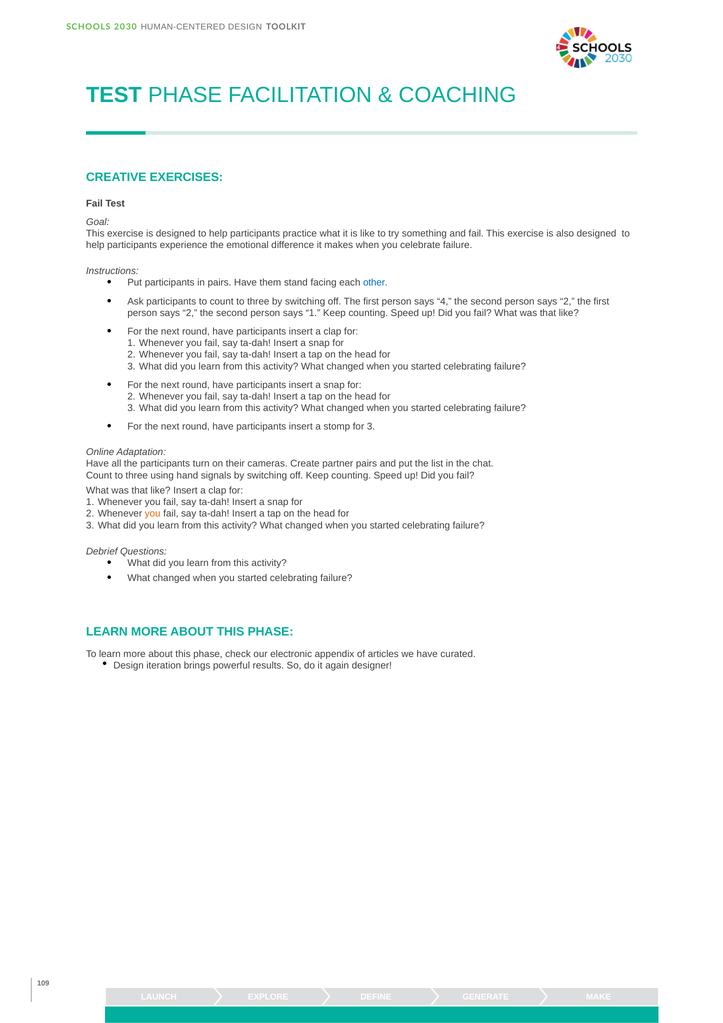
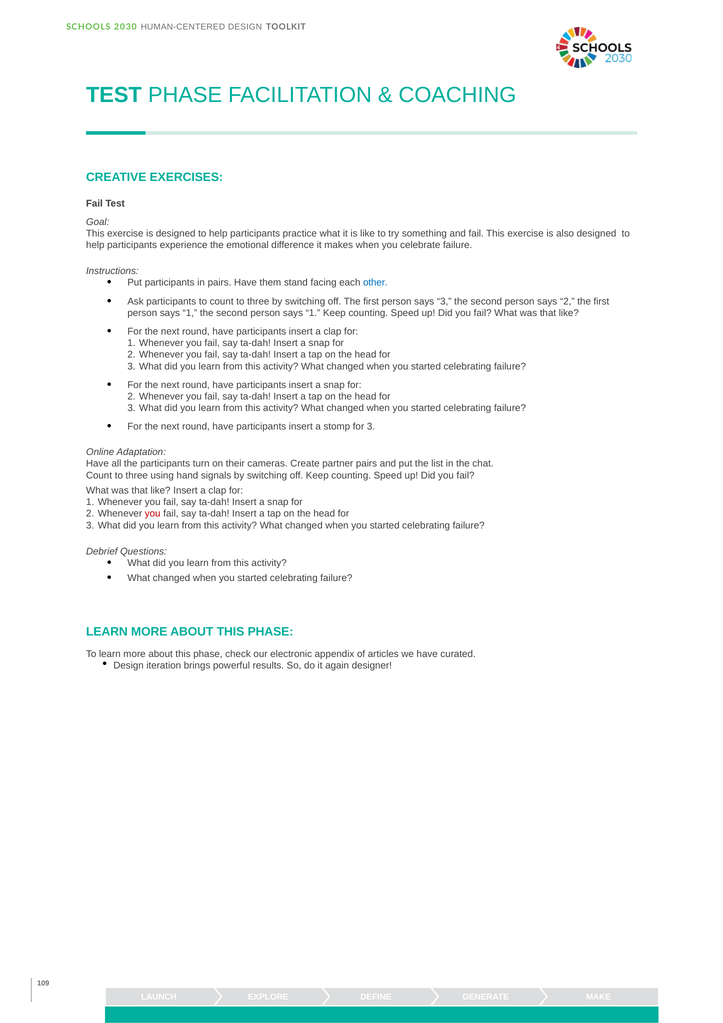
says 4: 4 -> 3
2 at (190, 313): 2 -> 1
you at (153, 514) colour: orange -> red
